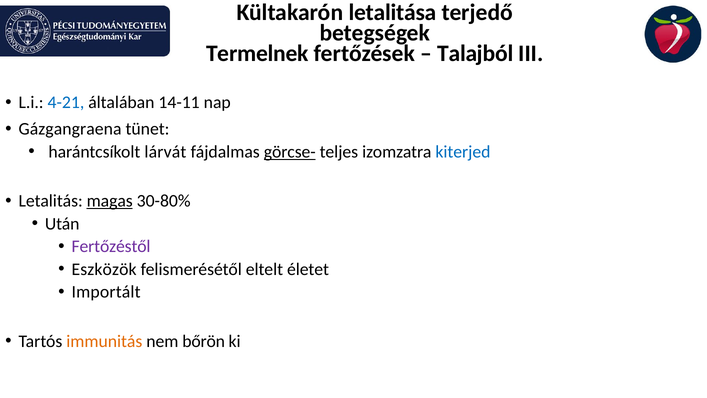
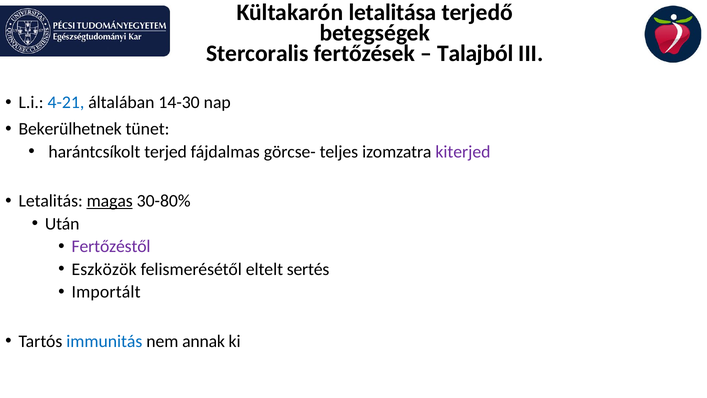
Termelnek: Termelnek -> Stercoralis
14-11: 14-11 -> 14-30
Gázgangraena: Gázgangraena -> Bekerülhetnek
lárvát: lárvát -> terjed
görcse- underline: present -> none
kiterjed colour: blue -> purple
életet: életet -> sertés
immunitás colour: orange -> blue
bőrön: bőrön -> annak
